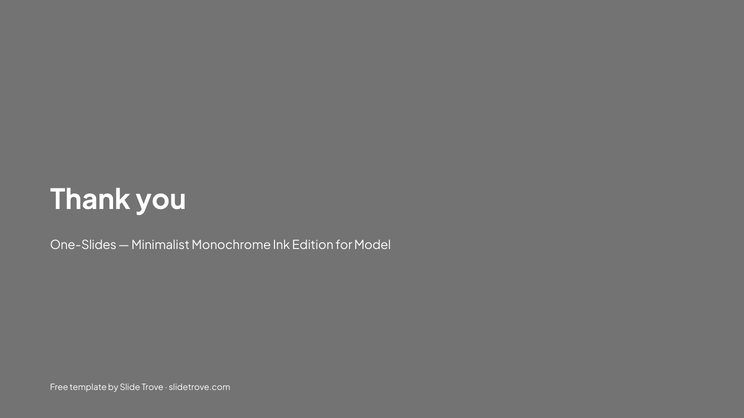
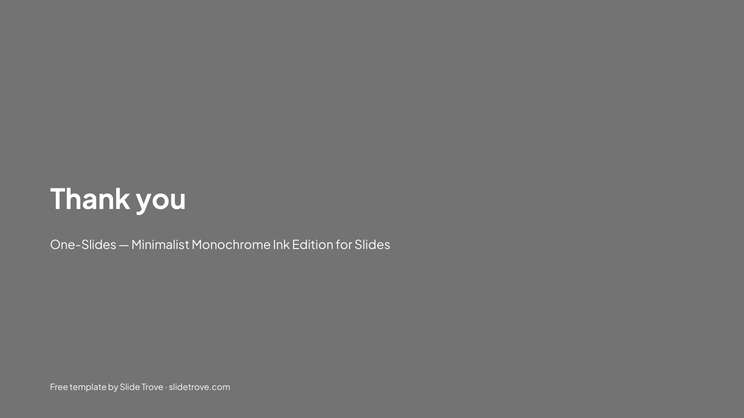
Model: Model -> Slides
